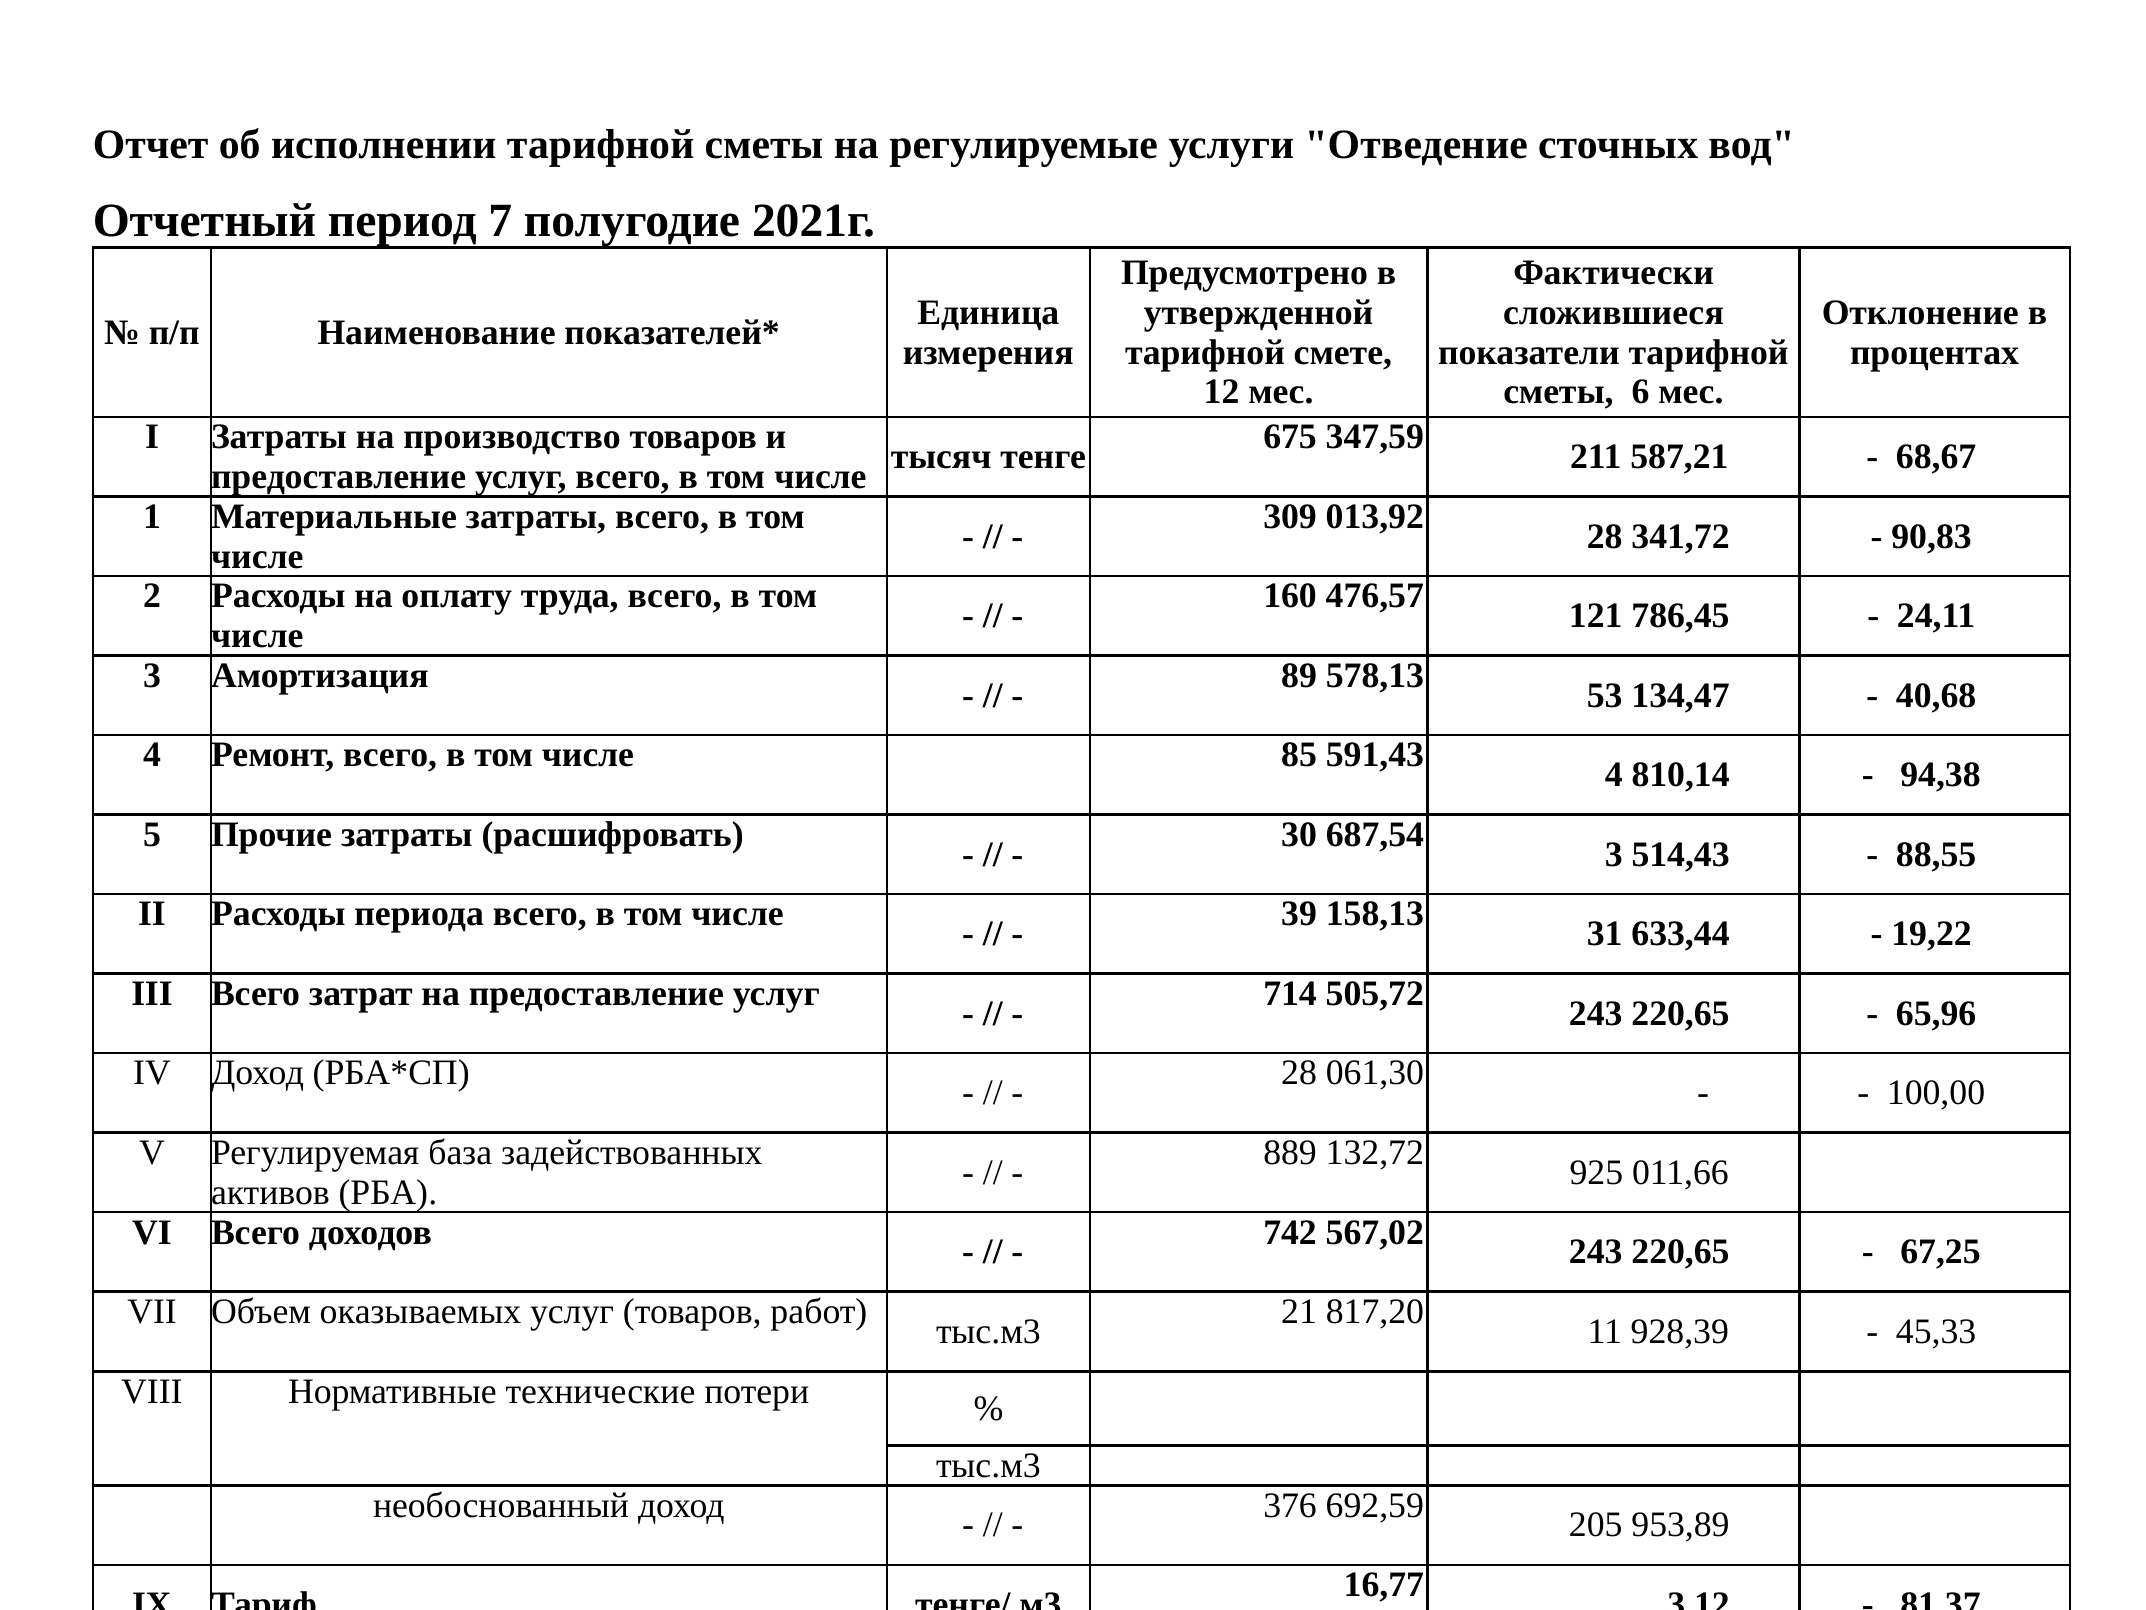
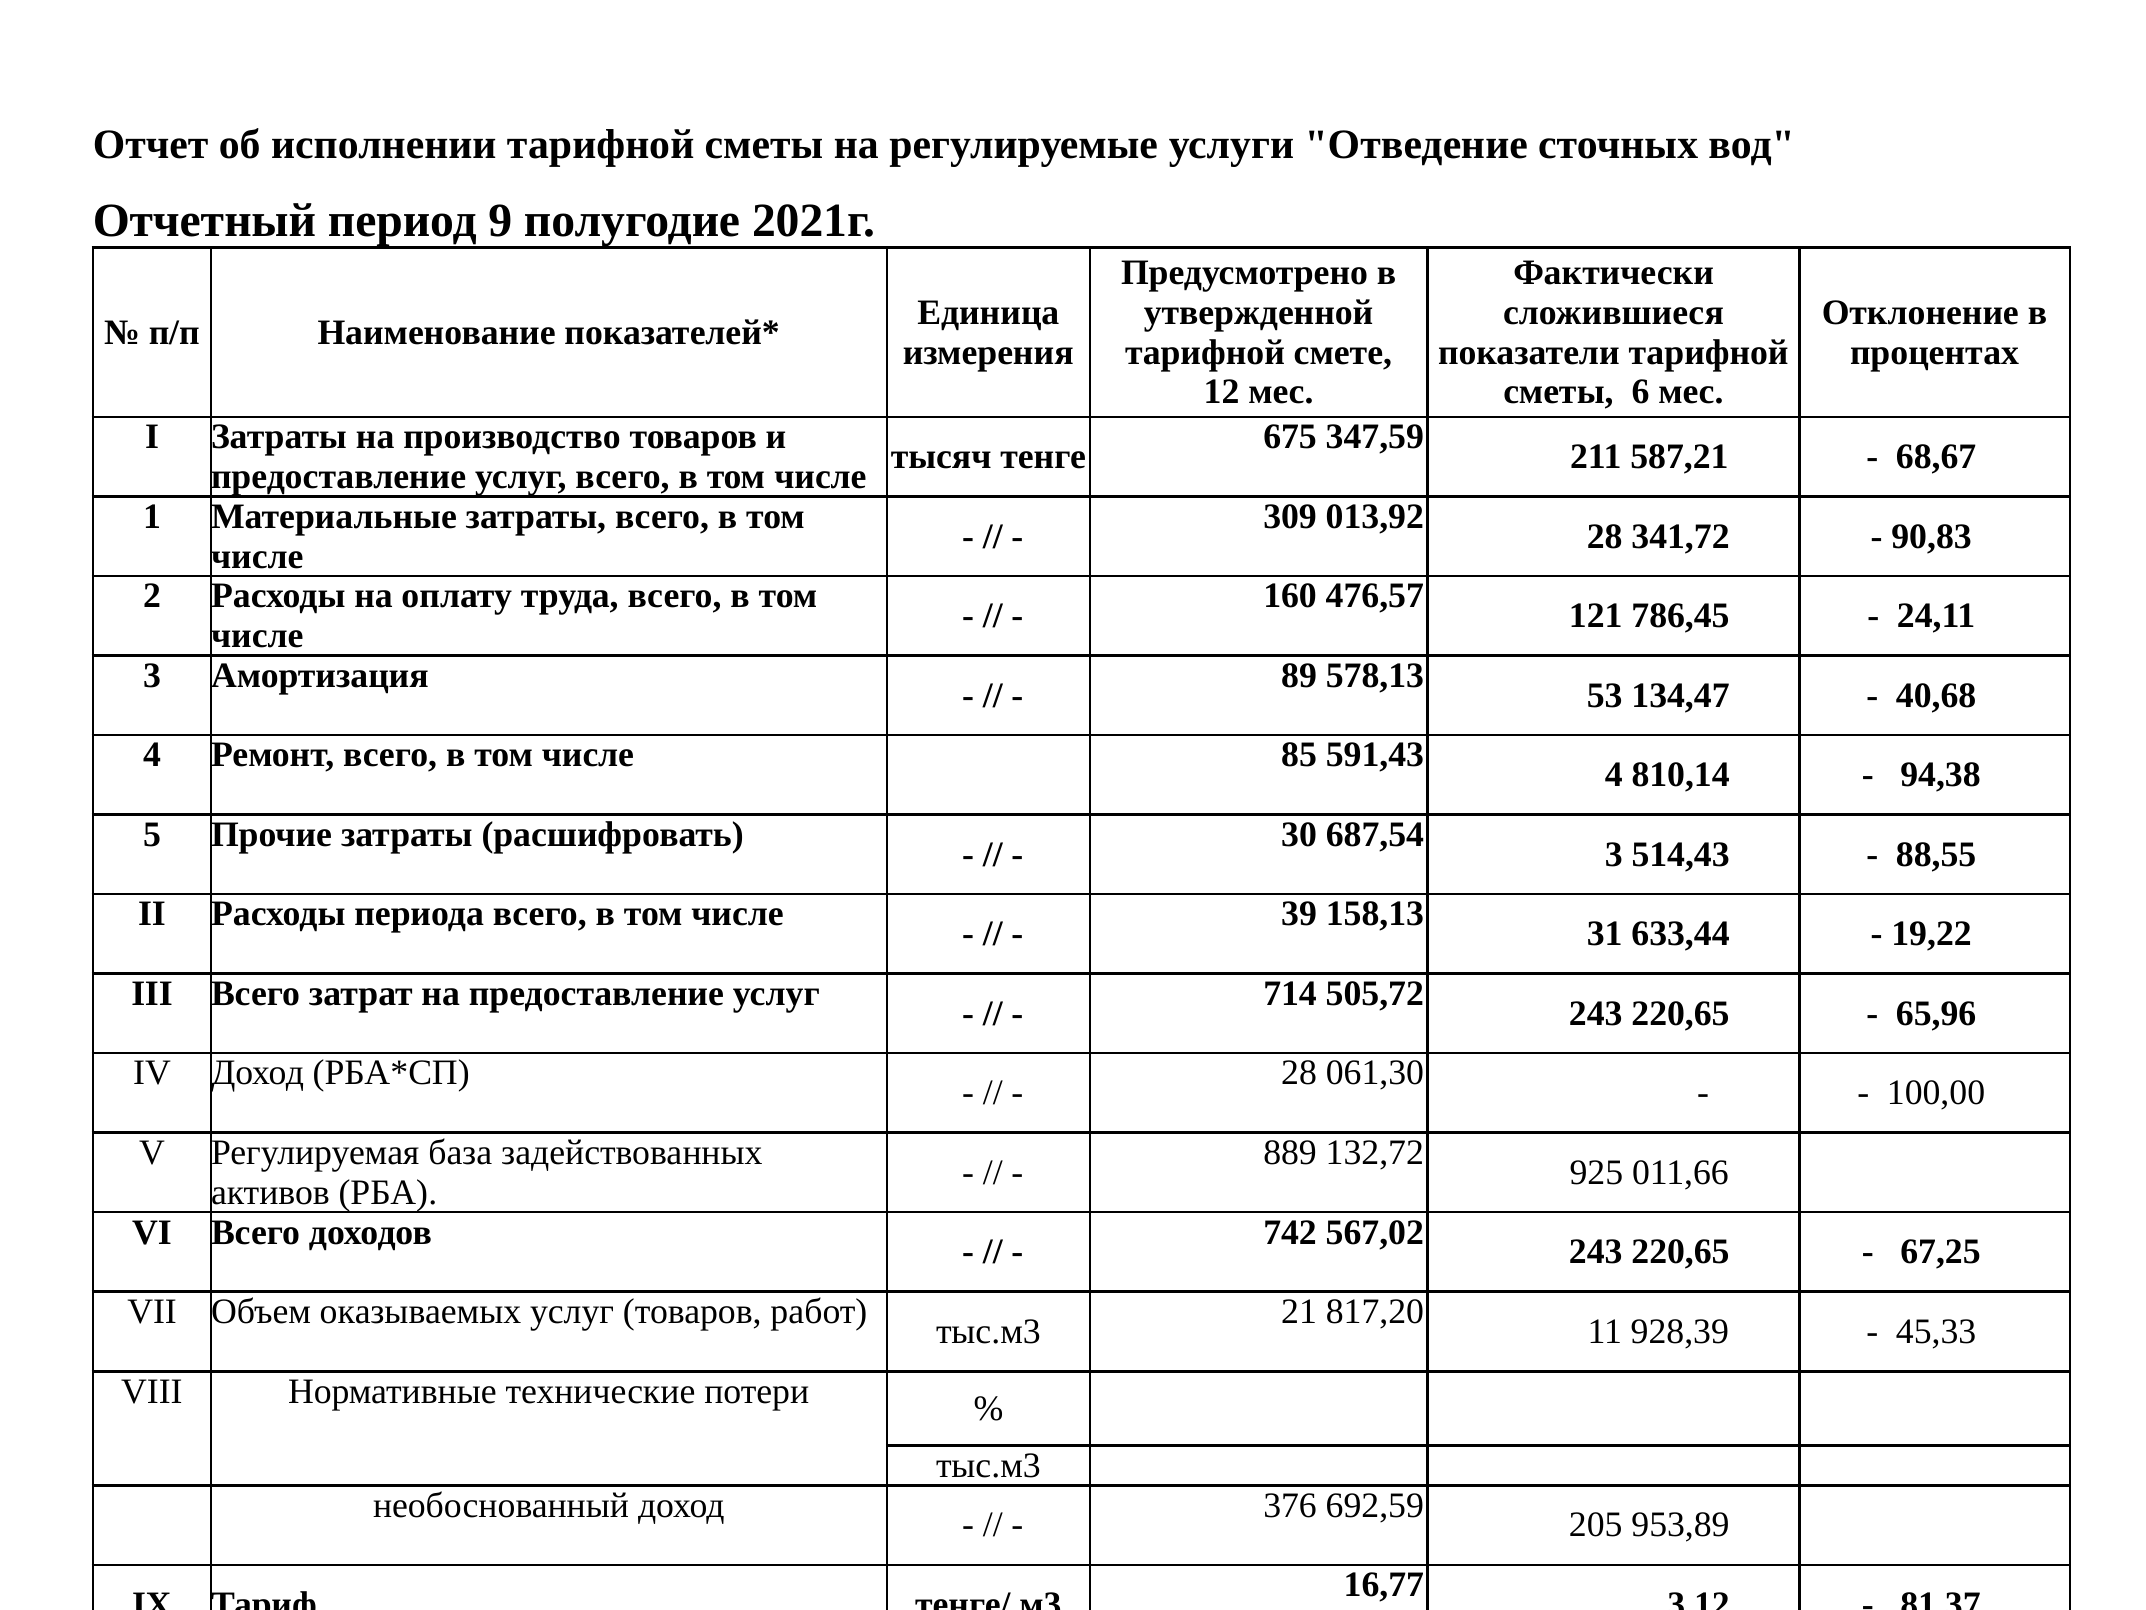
7: 7 -> 9
